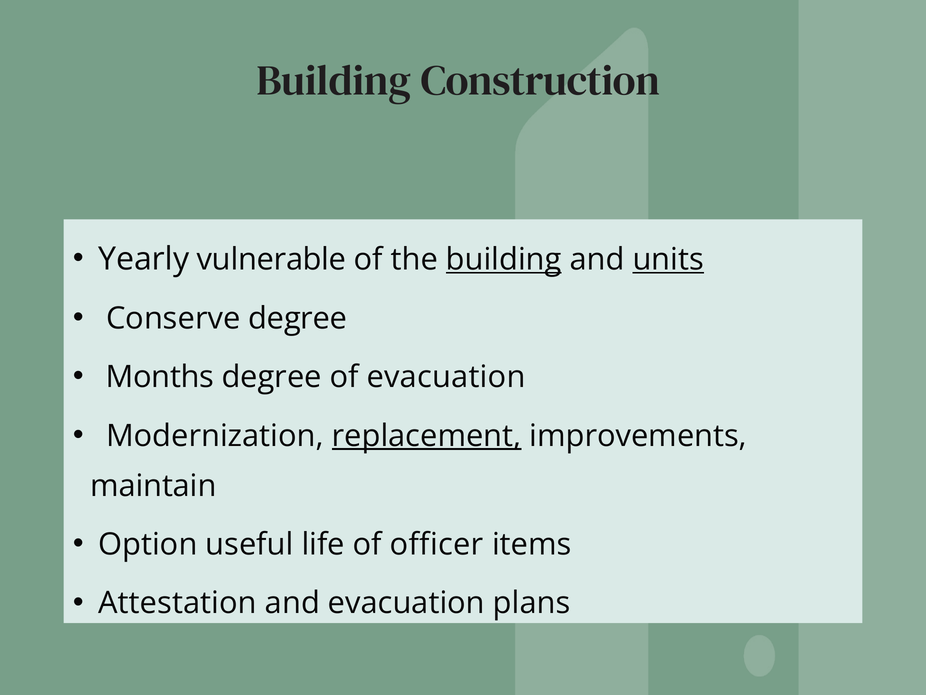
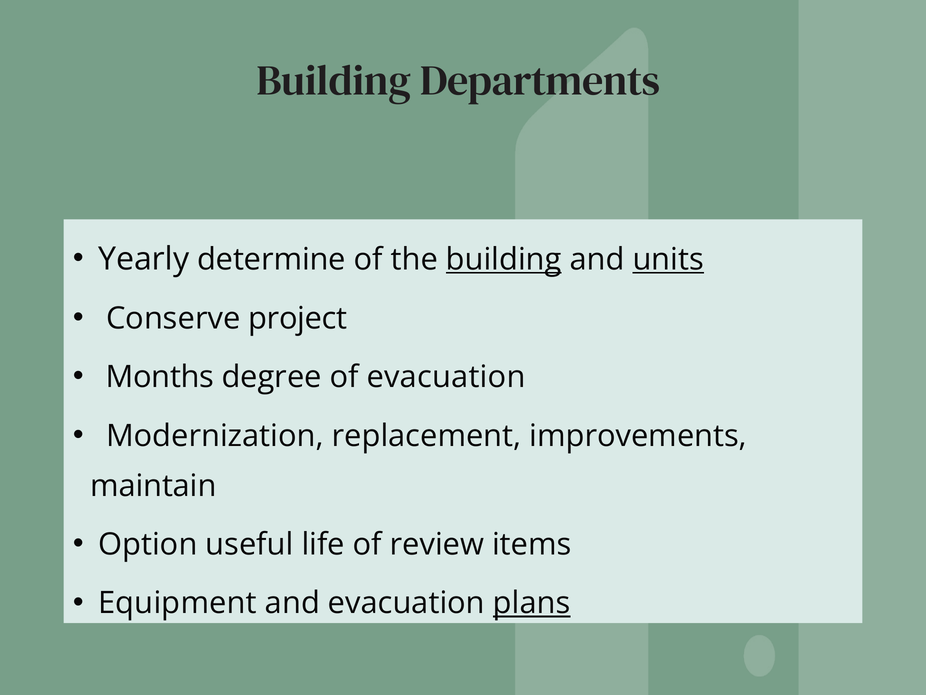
Construction: Construction -> Departments
vulnerable: vulnerable -> determine
Conserve degree: degree -> project
replacement underline: present -> none
officer: officer -> review
Attestation: Attestation -> Equipment
plans underline: none -> present
